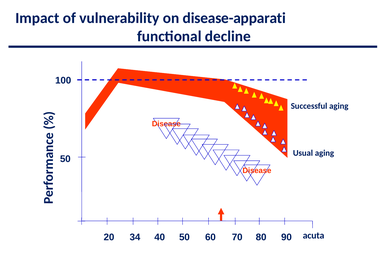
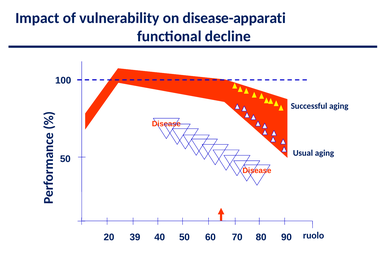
34: 34 -> 39
acuta: acuta -> ruolo
